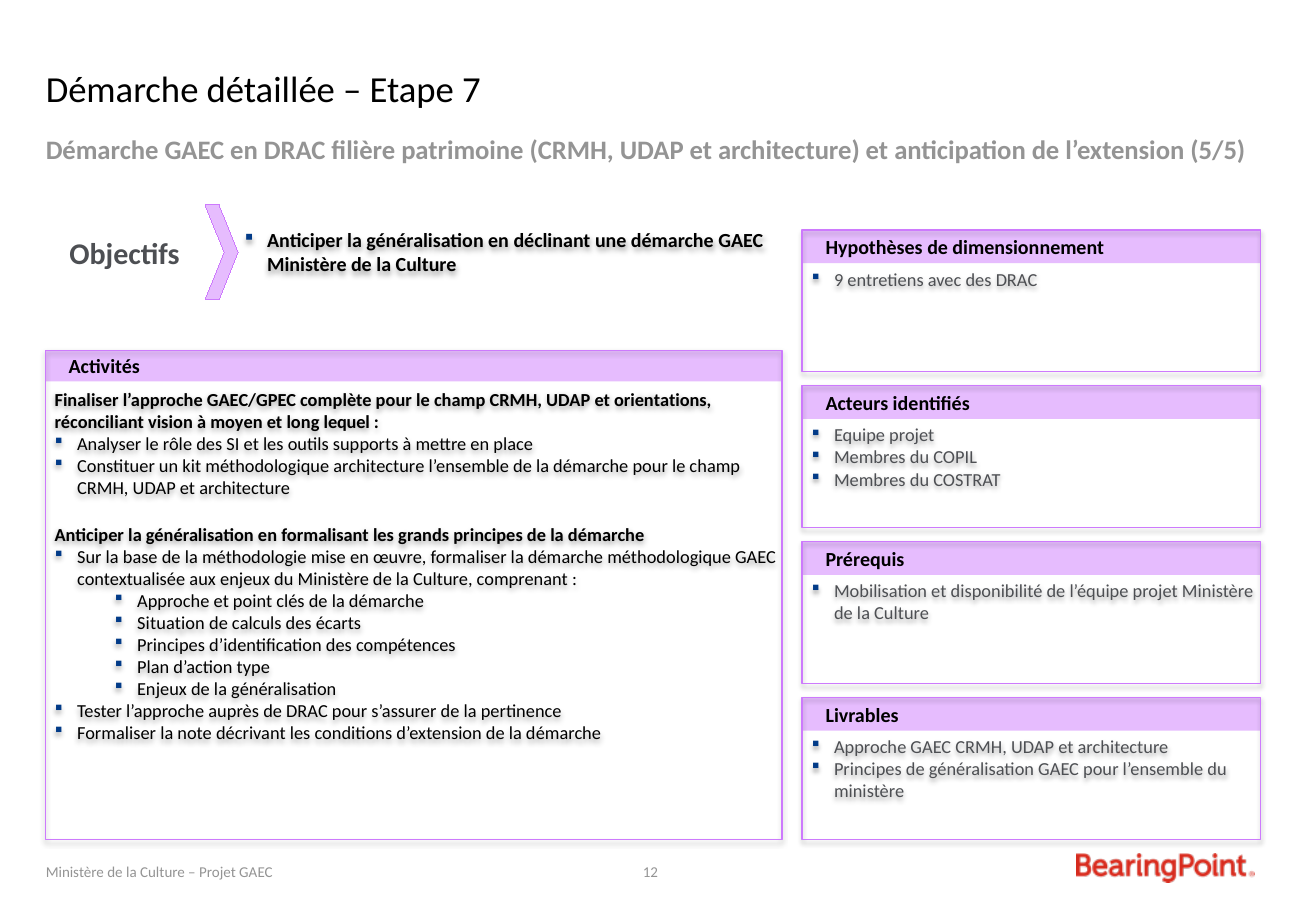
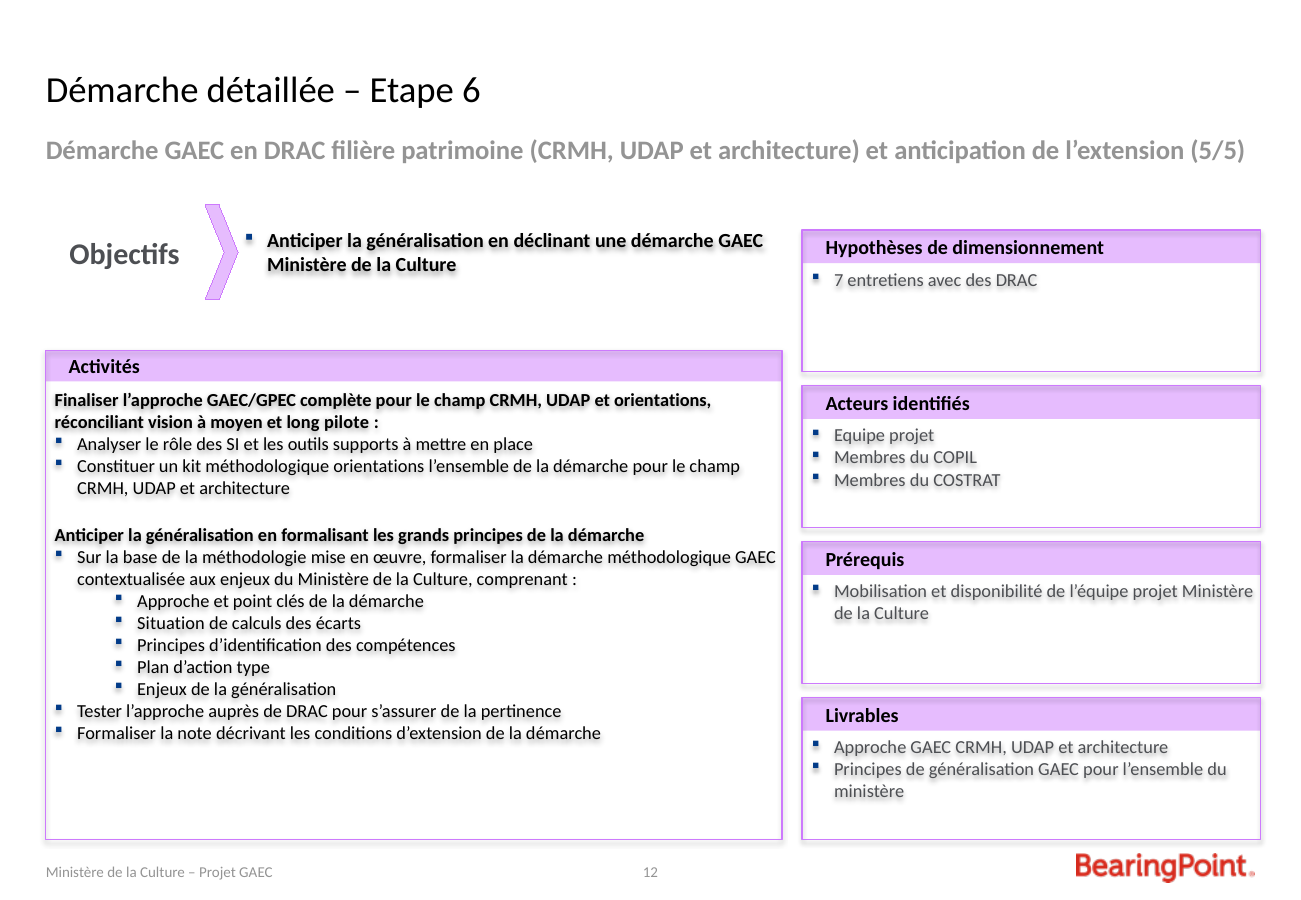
7: 7 -> 6
9: 9 -> 7
lequel: lequel -> pilote
méthodologique architecture: architecture -> orientations
